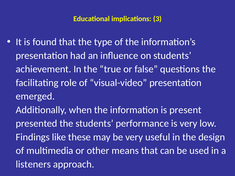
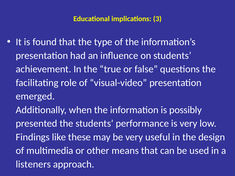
present: present -> possibly
